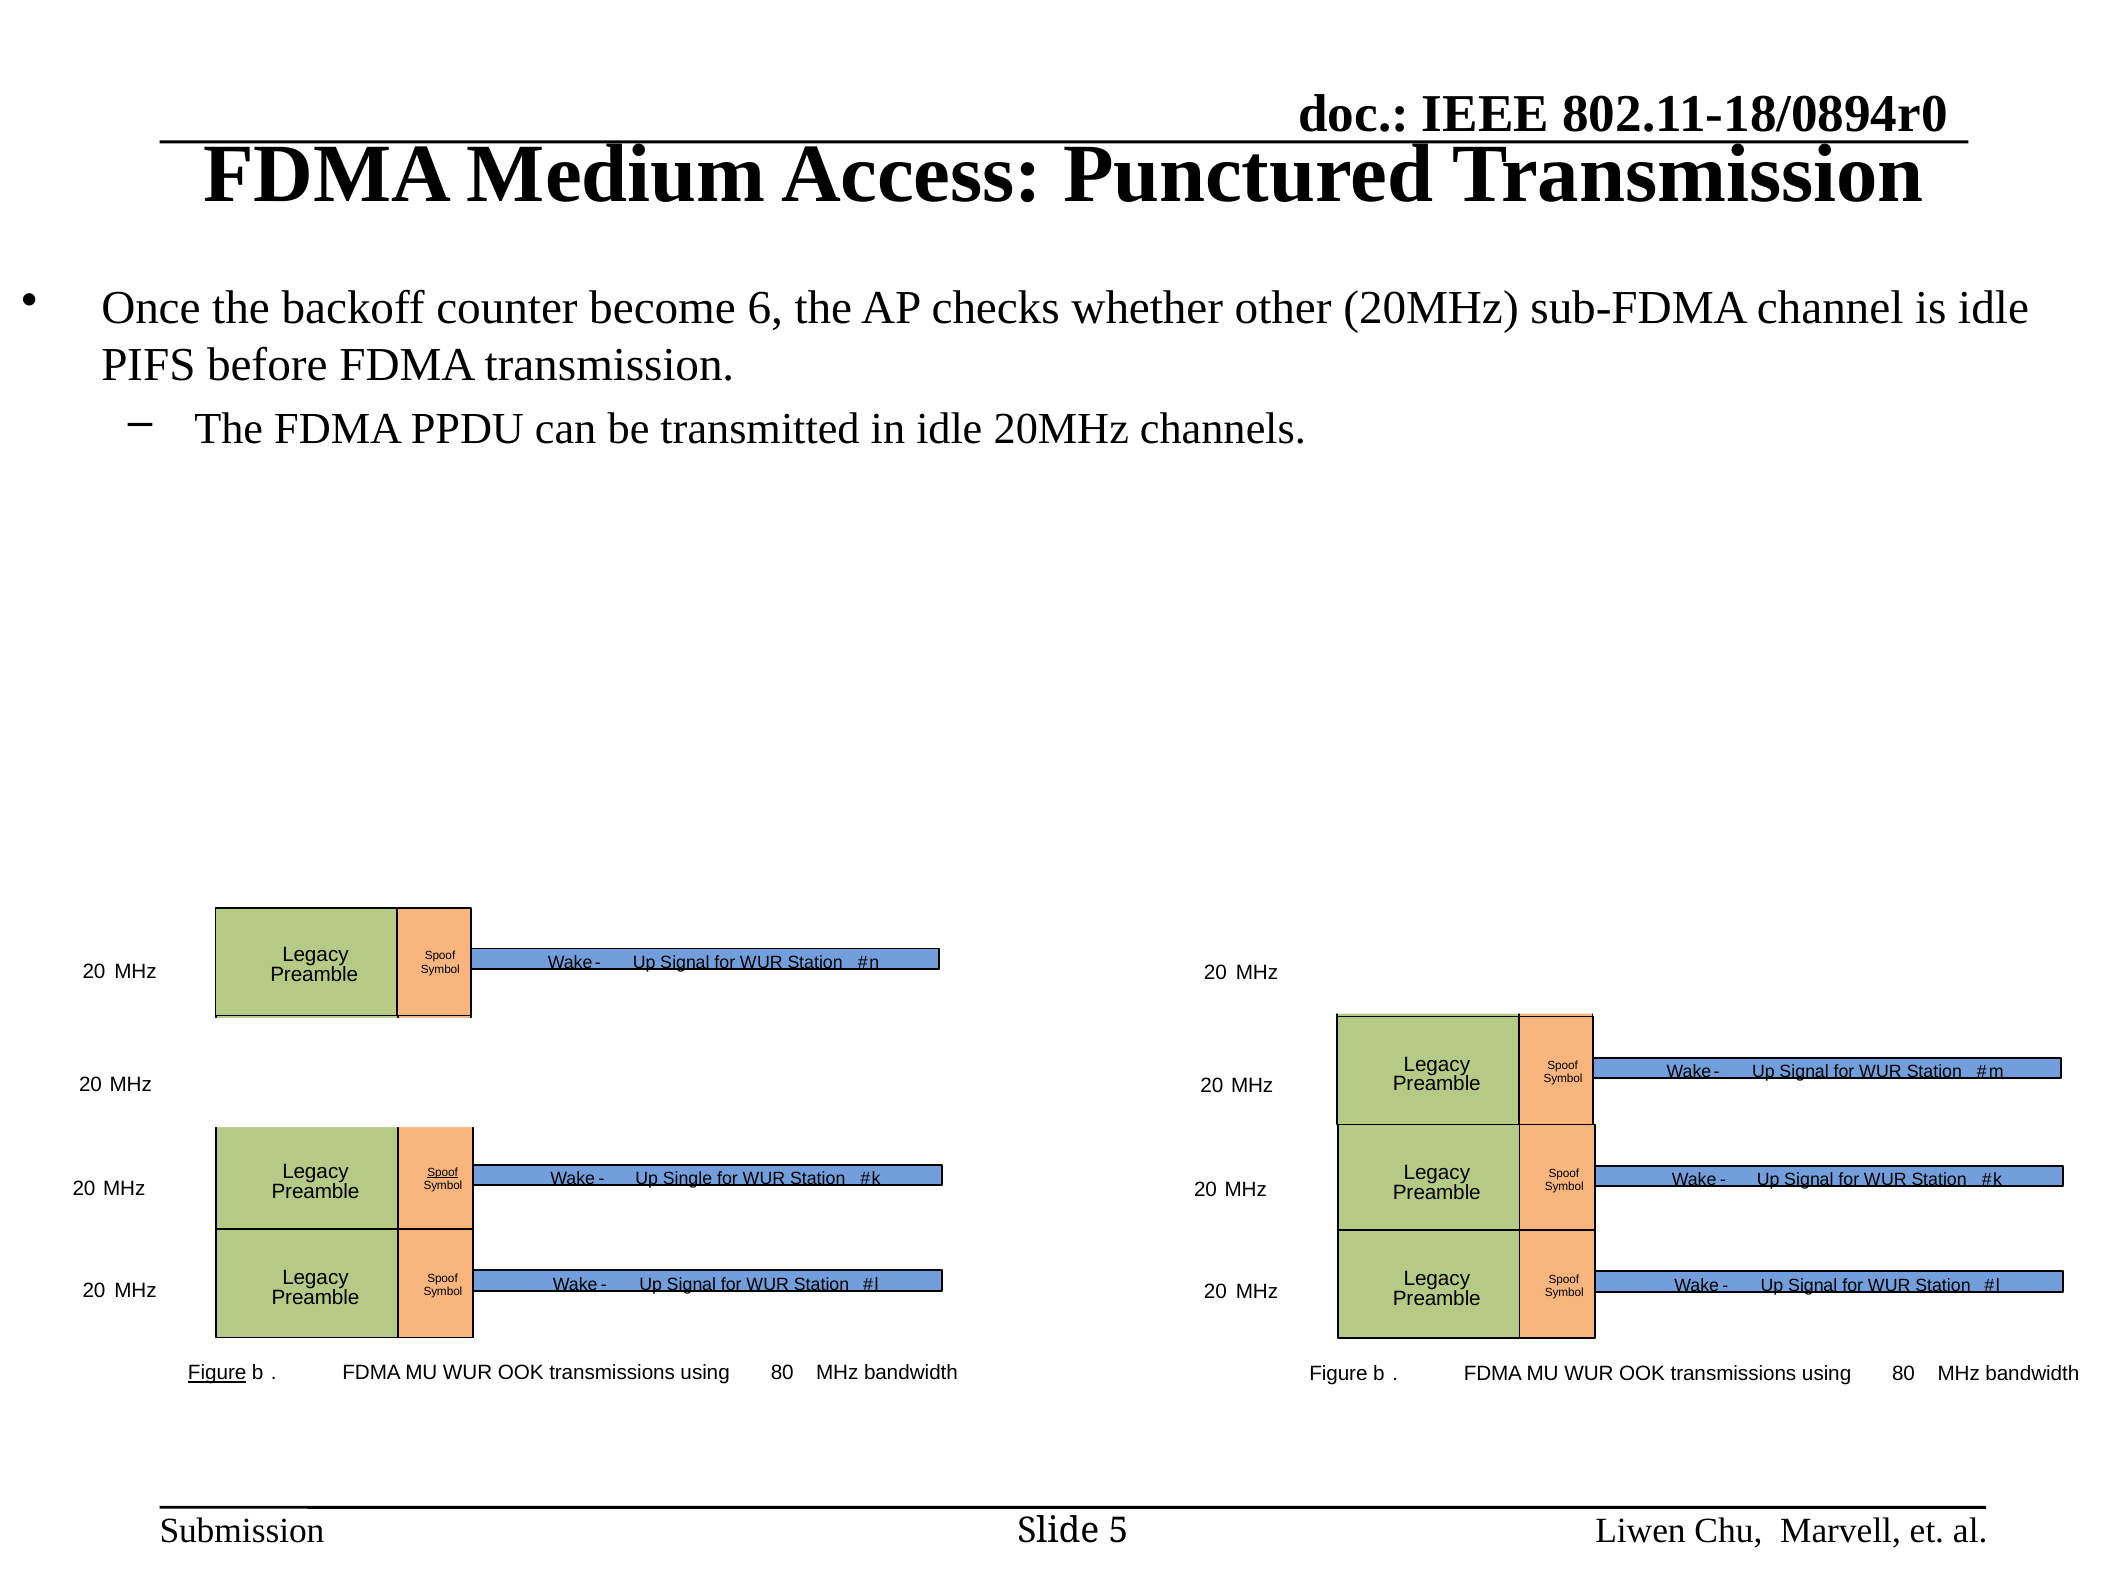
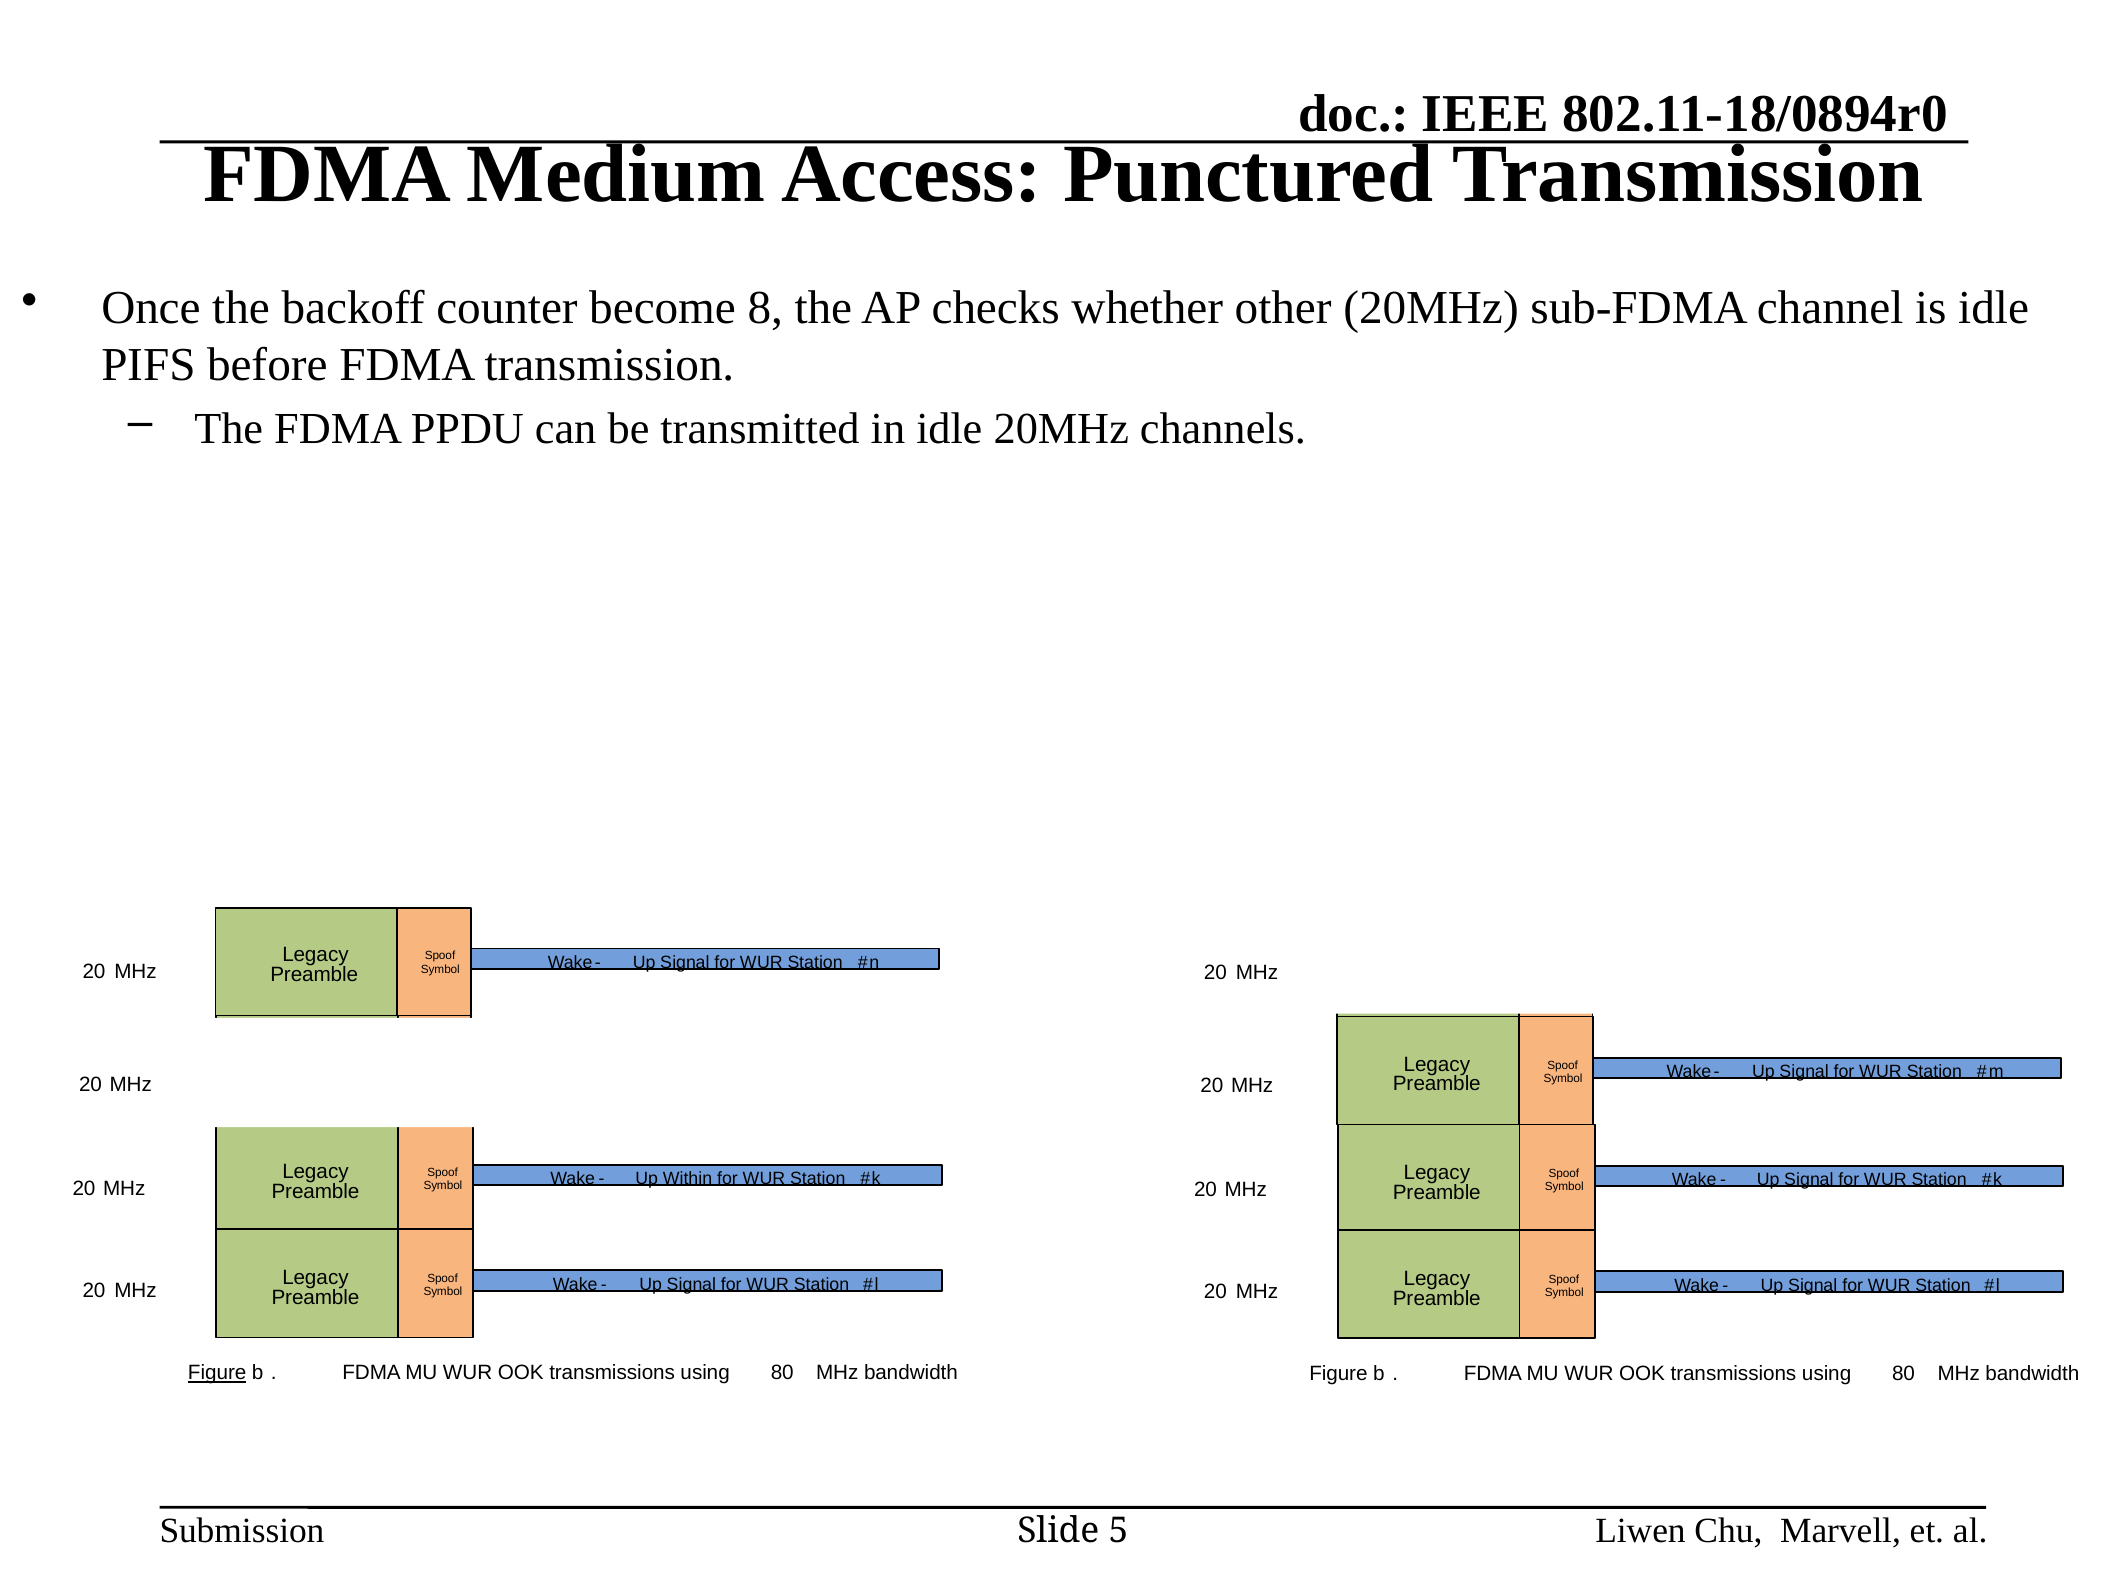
6: 6 -> 8
Spoof at (443, 1173) underline: present -> none
Single: Single -> Within
